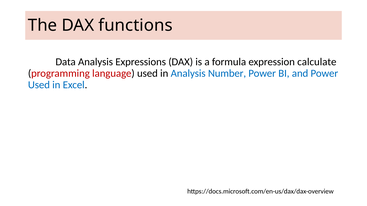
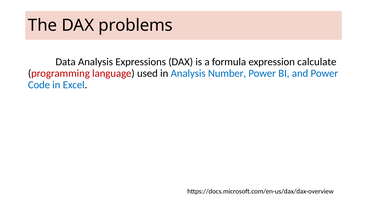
functions: functions -> problems
Used at (39, 85): Used -> Code
